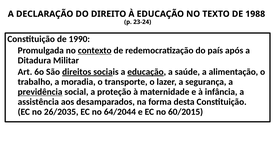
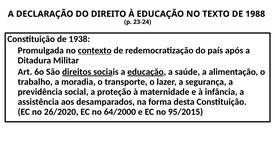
1990: 1990 -> 1938
previdência underline: present -> none
26/2035: 26/2035 -> 26/2020
64/2044: 64/2044 -> 64/2000
60/2015: 60/2015 -> 95/2015
